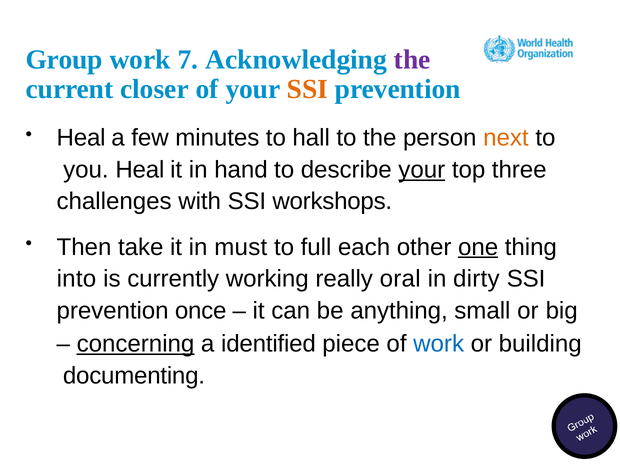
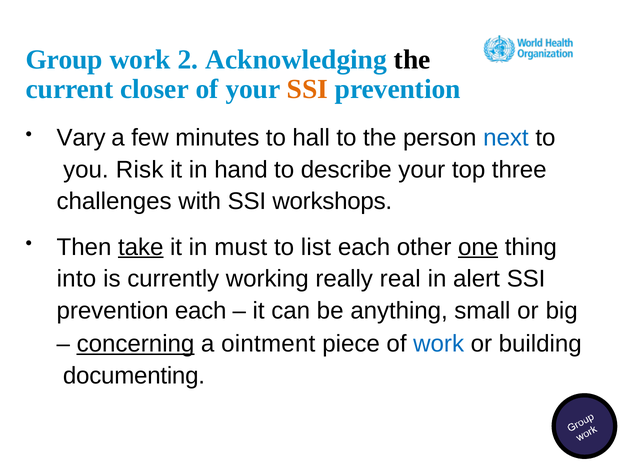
7: 7 -> 2
the at (412, 60) colour: purple -> black
Heal at (81, 138): Heal -> Vary
next colour: orange -> blue
you Heal: Heal -> Risk
your at (422, 170) underline: present -> none
take underline: none -> present
full: full -> list
oral: oral -> real
dirty: dirty -> alert
prevention once: once -> each
identified: identified -> ointment
